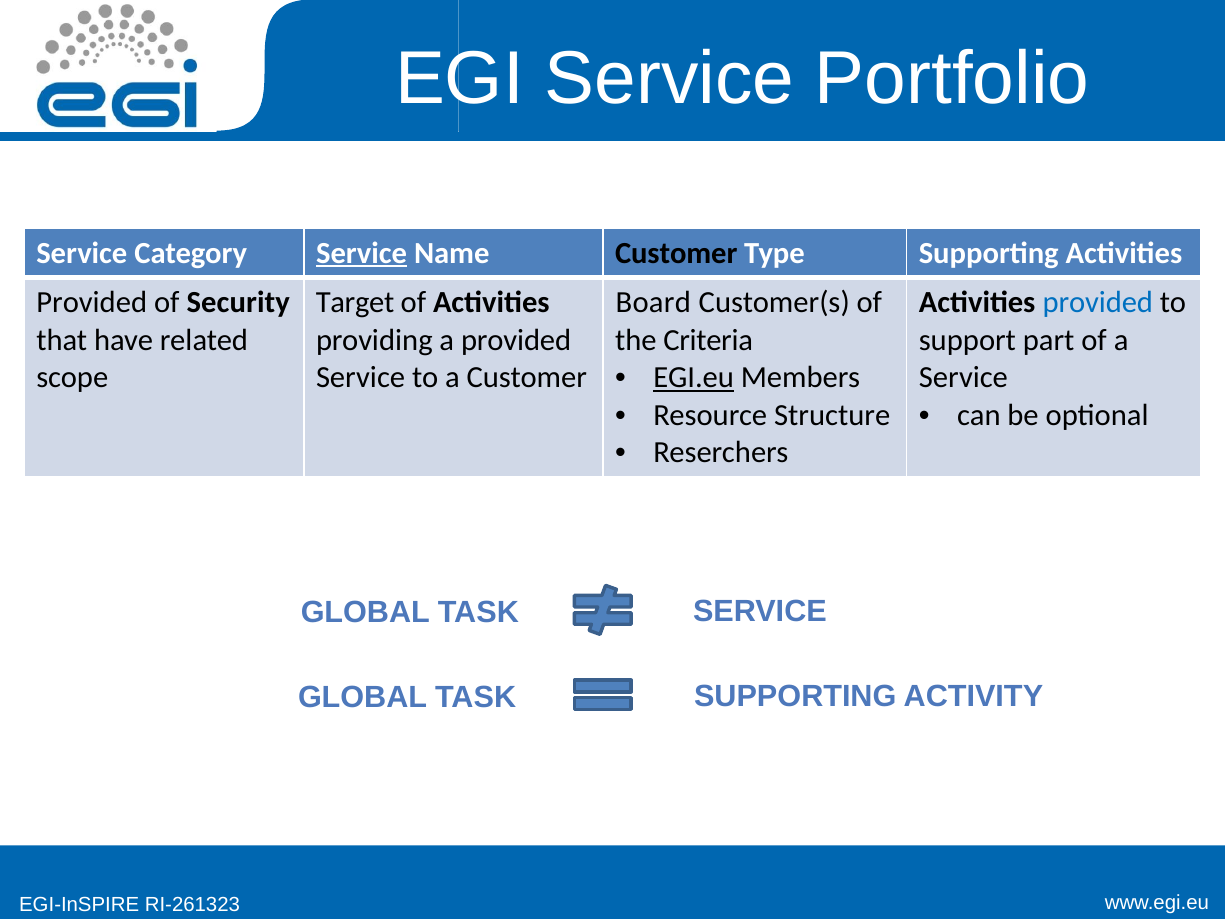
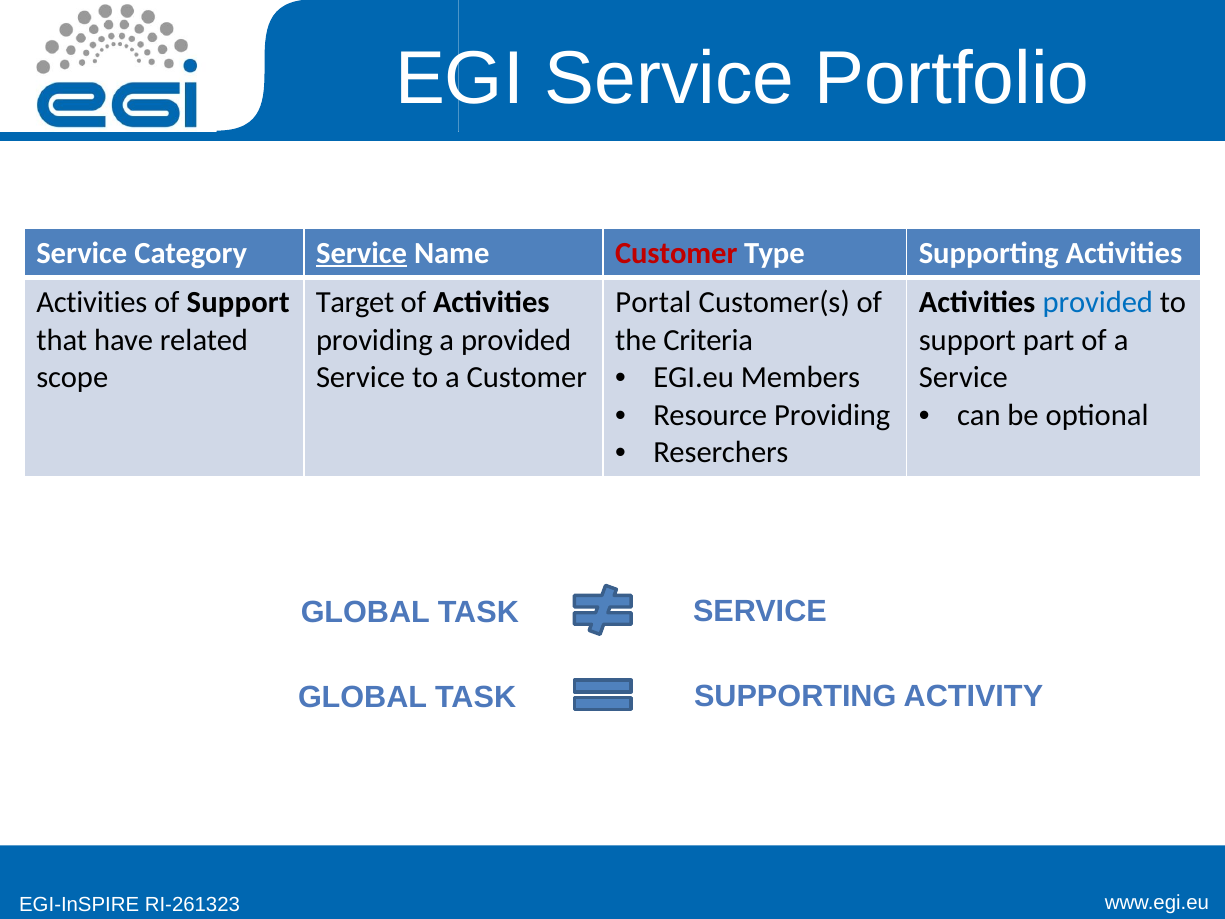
Customer at (676, 253) colour: black -> red
Provided at (92, 303): Provided -> Activities
of Security: Security -> Support
Board: Board -> Portal
EGI.eu underline: present -> none
Resource Structure: Structure -> Providing
